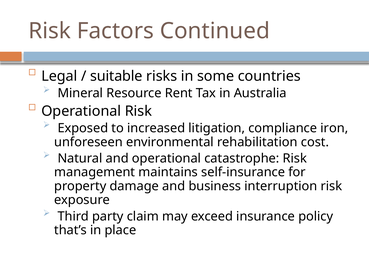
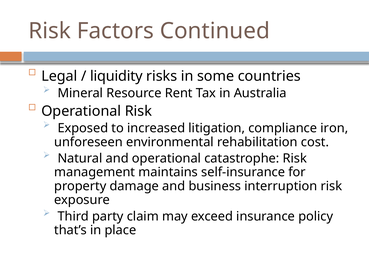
suitable: suitable -> liquidity
